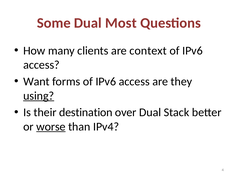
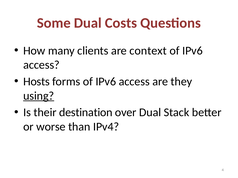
Most: Most -> Costs
Want: Want -> Hosts
worse underline: present -> none
